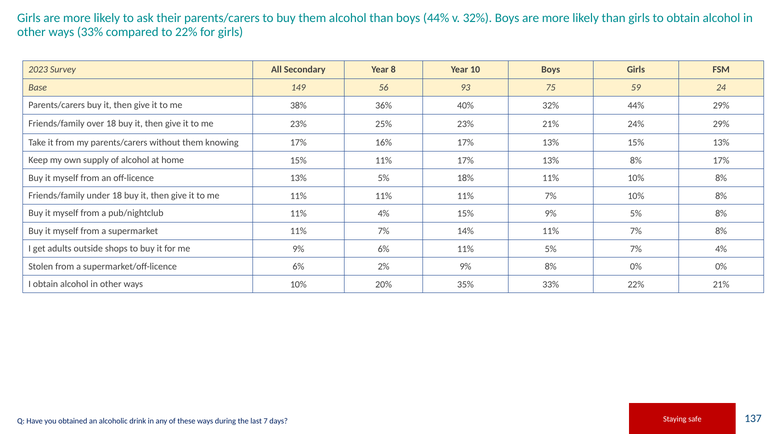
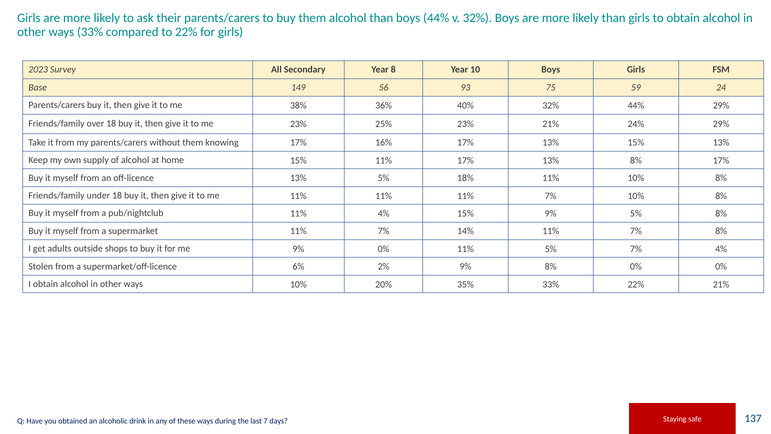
9% 6%: 6% -> 0%
